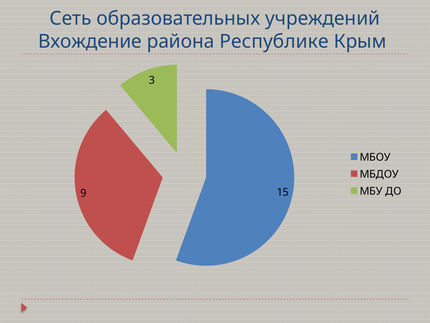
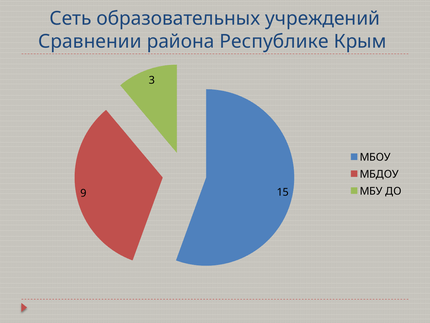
Вхождение: Вхождение -> Сравнении
